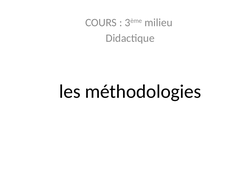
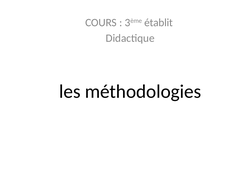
milieu: milieu -> établit
